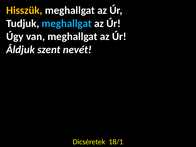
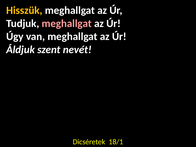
meghallgat at (67, 23) colour: light blue -> pink
